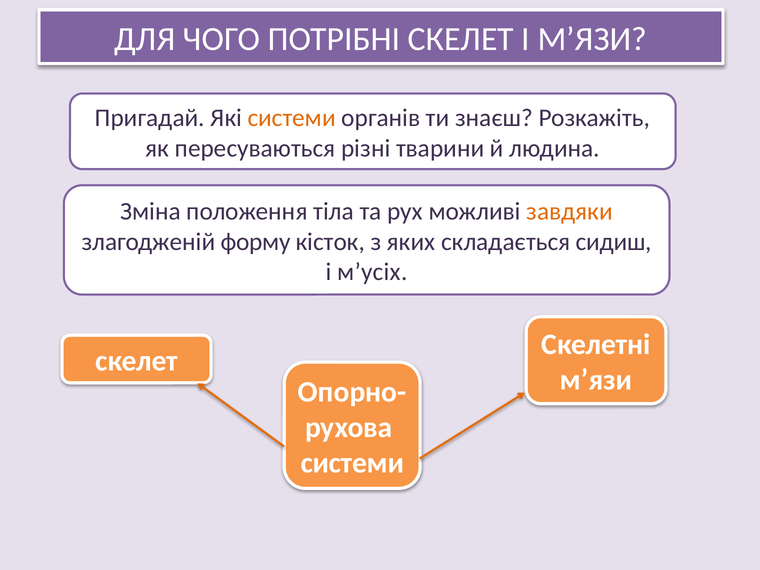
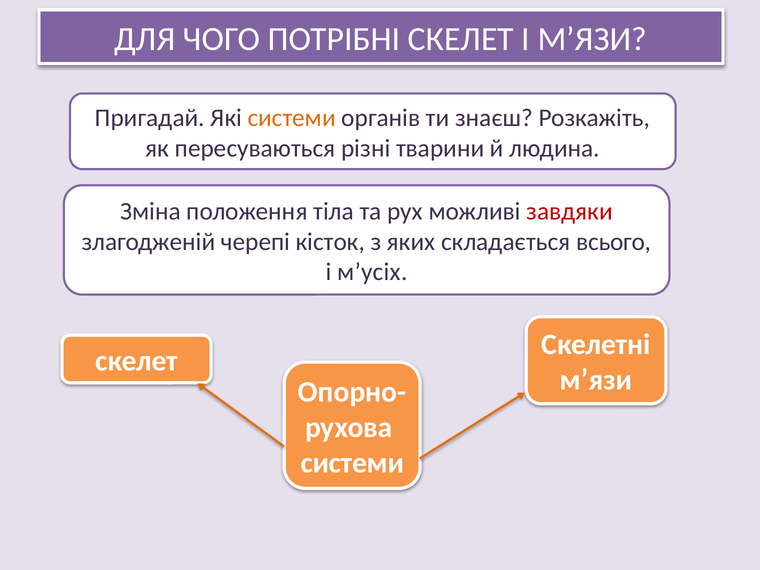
завдяки colour: orange -> red
форму: форму -> черепі
сидиш: сидиш -> всього
